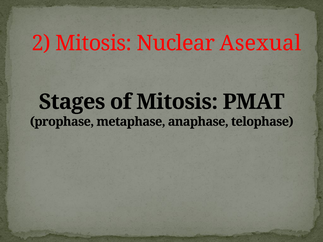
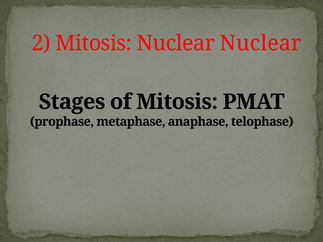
Nuclear Asexual: Asexual -> Nuclear
